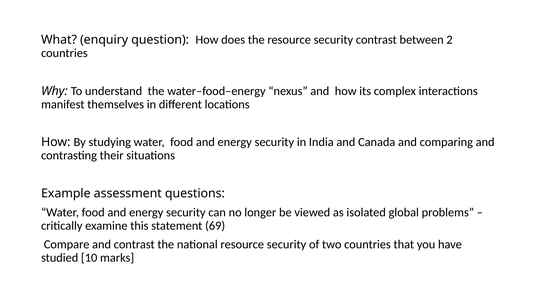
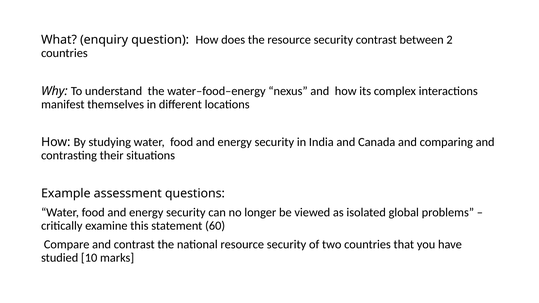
69: 69 -> 60
